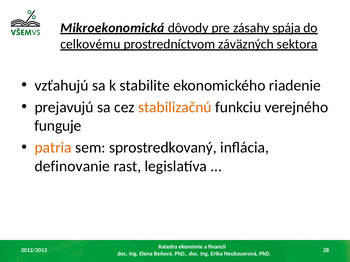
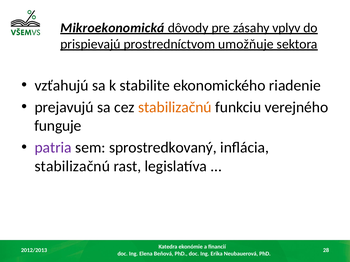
spája: spája -> vplyv
celkovému: celkovému -> prispievajú
záväzných: záväzných -> umožňuje
patria colour: orange -> purple
definovanie at (72, 166): definovanie -> stabilizačnú
